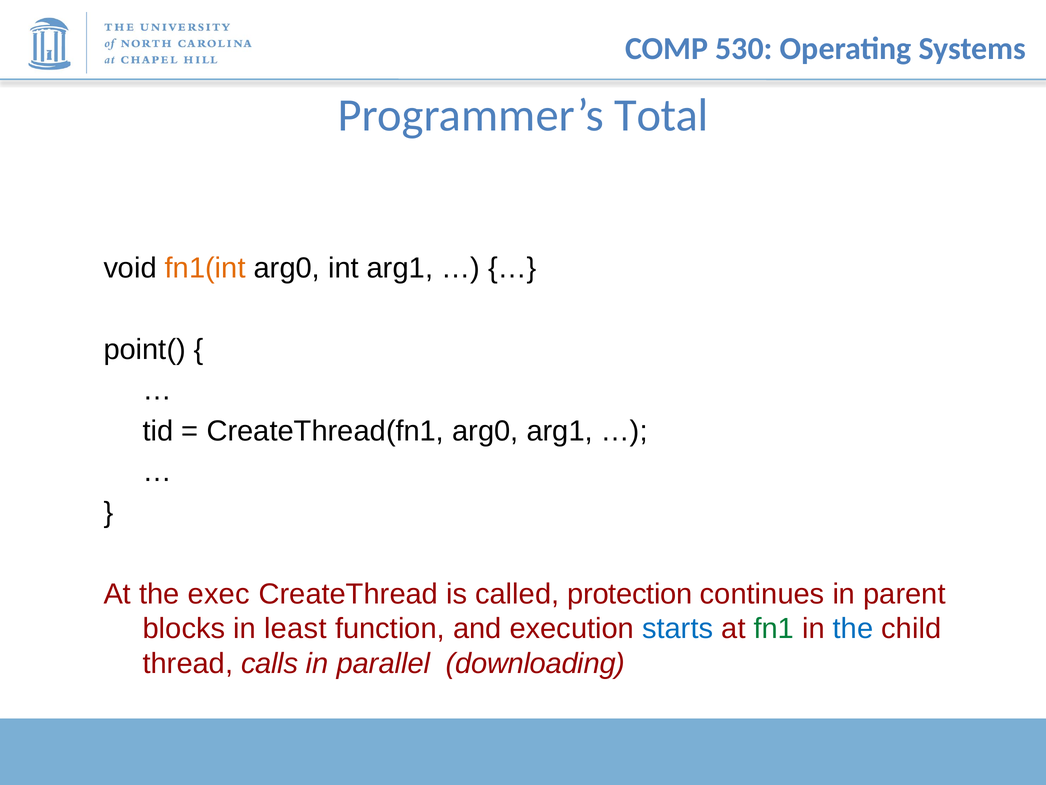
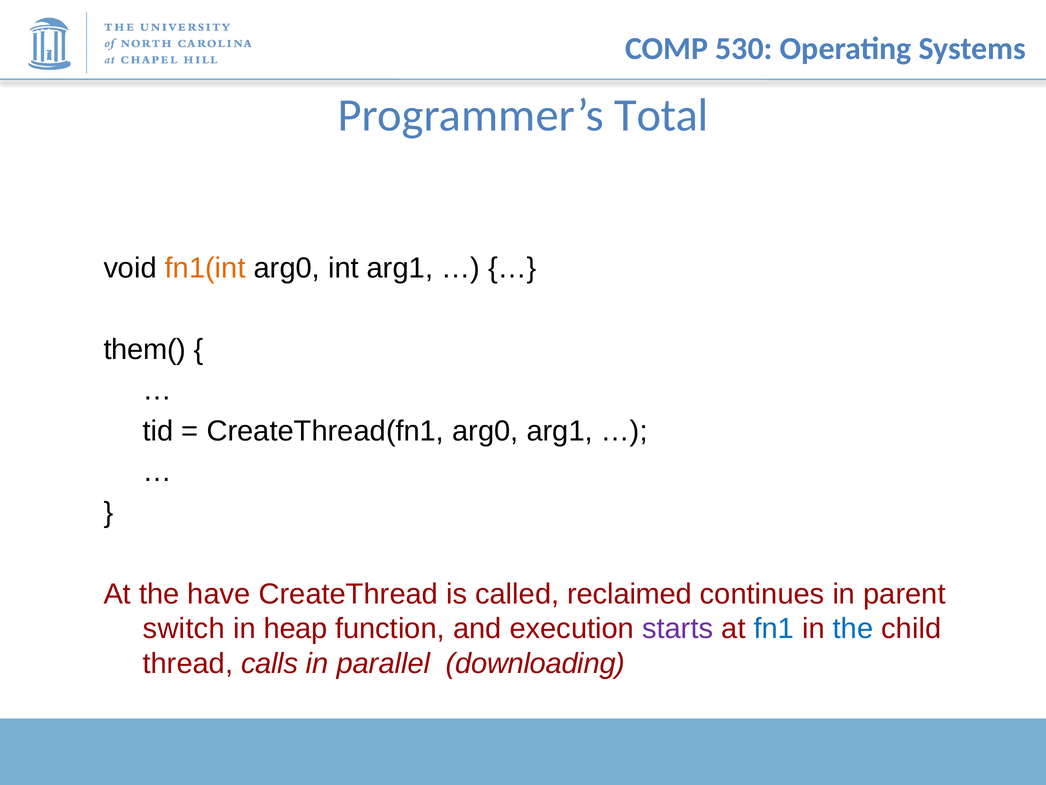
point(: point( -> them(
exec: exec -> have
protection: protection -> reclaimed
blocks: blocks -> switch
least: least -> heap
starts colour: blue -> purple
fn1 colour: green -> blue
